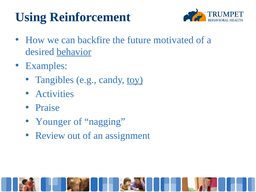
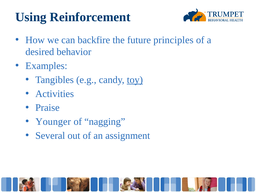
motivated: motivated -> principles
behavior underline: present -> none
Review: Review -> Several
